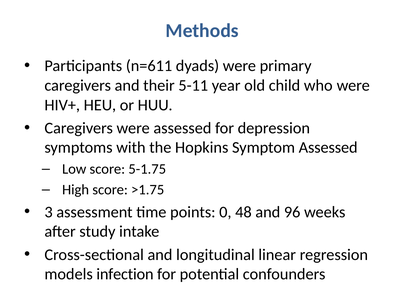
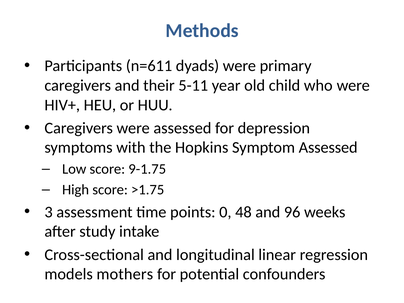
5-1.75: 5-1.75 -> 9-1.75
infection: infection -> mothers
